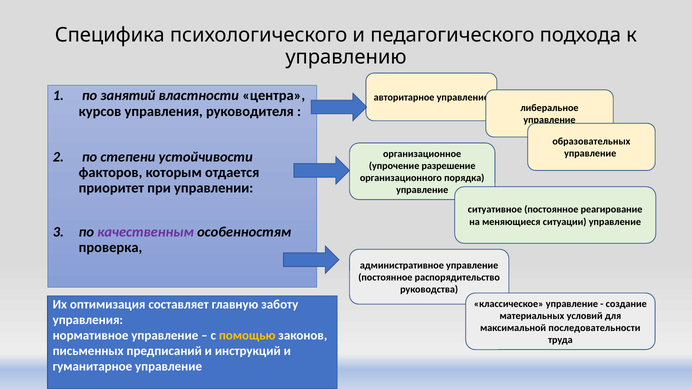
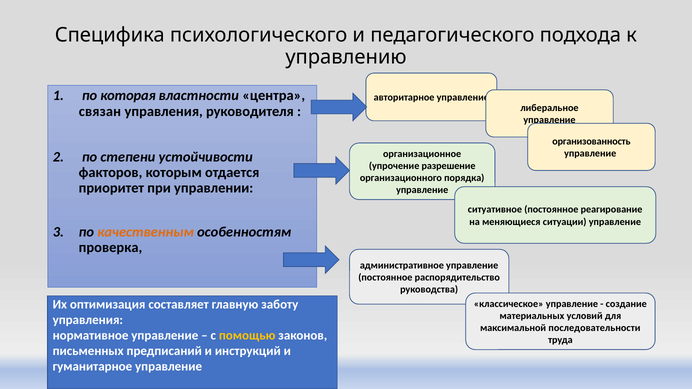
занятий: занятий -> которая
курсов: курсов -> связан
образовательных: образовательных -> организованность
качественным colour: purple -> orange
